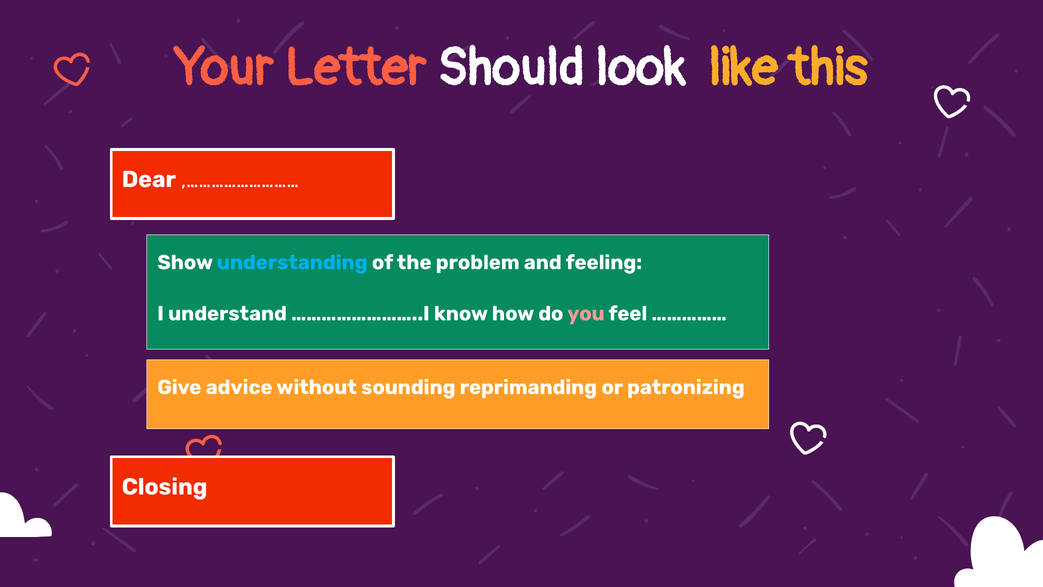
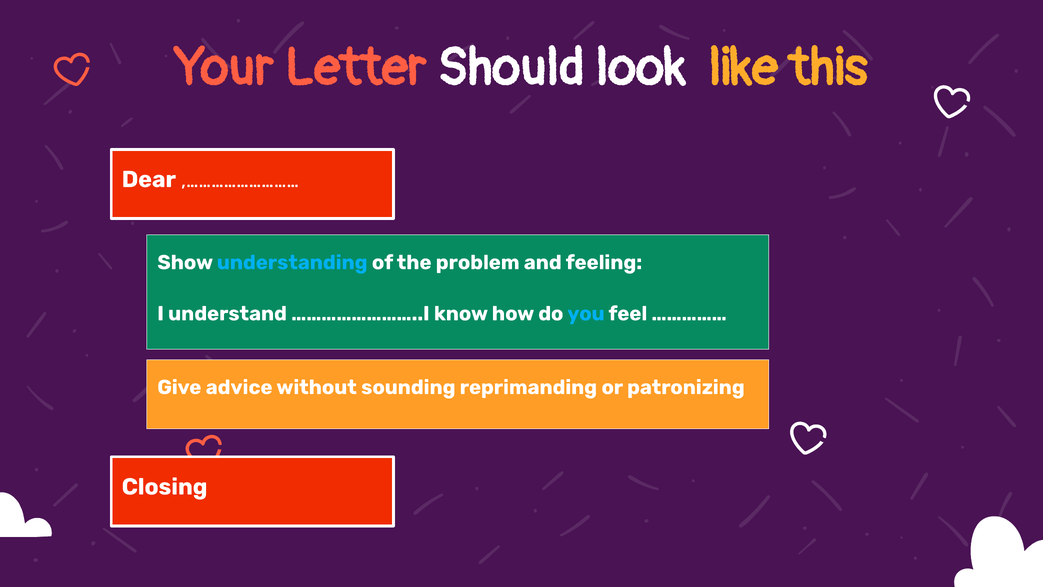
you colour: pink -> light blue
